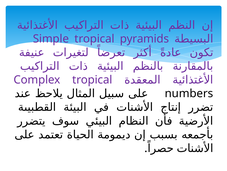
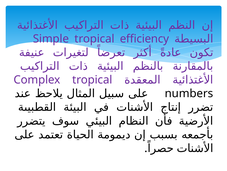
pyramids: pyramids -> efficiency
